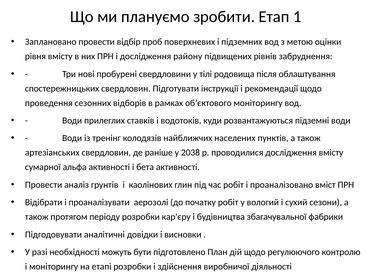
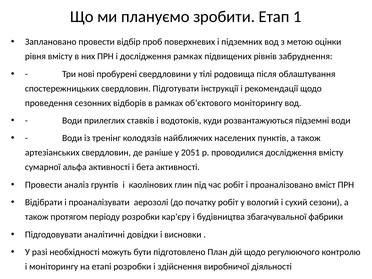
дослідження району: району -> рамках
2038: 2038 -> 2051
